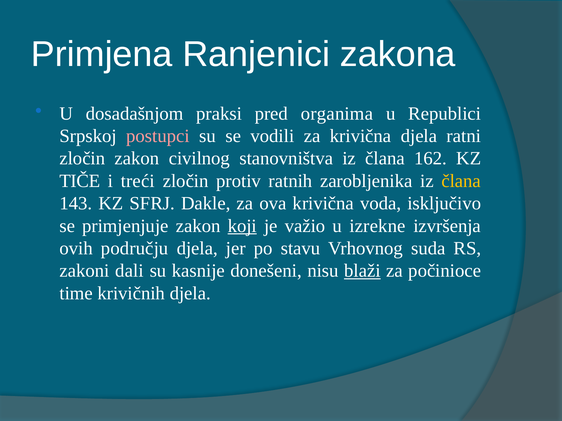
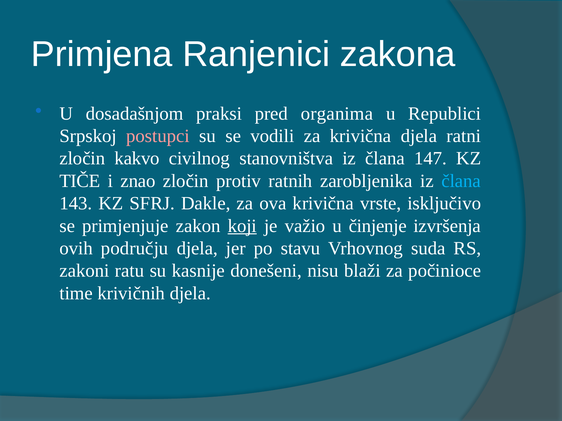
zločin zakon: zakon -> kakvo
162: 162 -> 147
treći: treći -> znao
člana at (461, 181) colour: yellow -> light blue
voda: voda -> vrste
izrekne: izrekne -> činjenje
dali: dali -> ratu
blaži underline: present -> none
